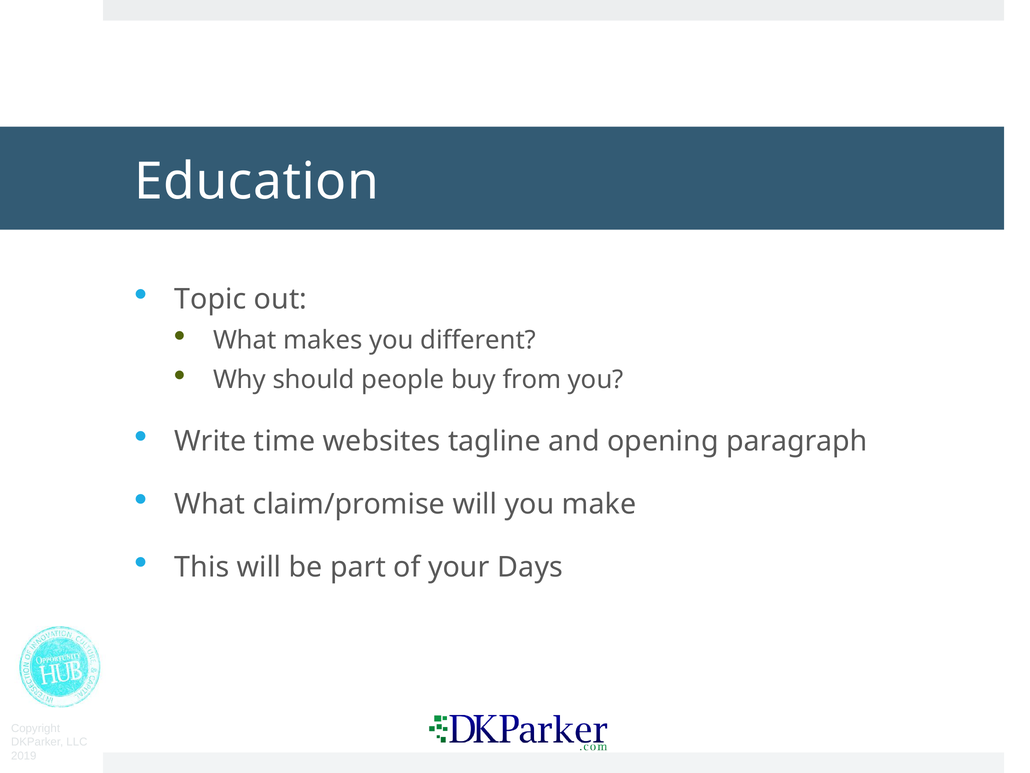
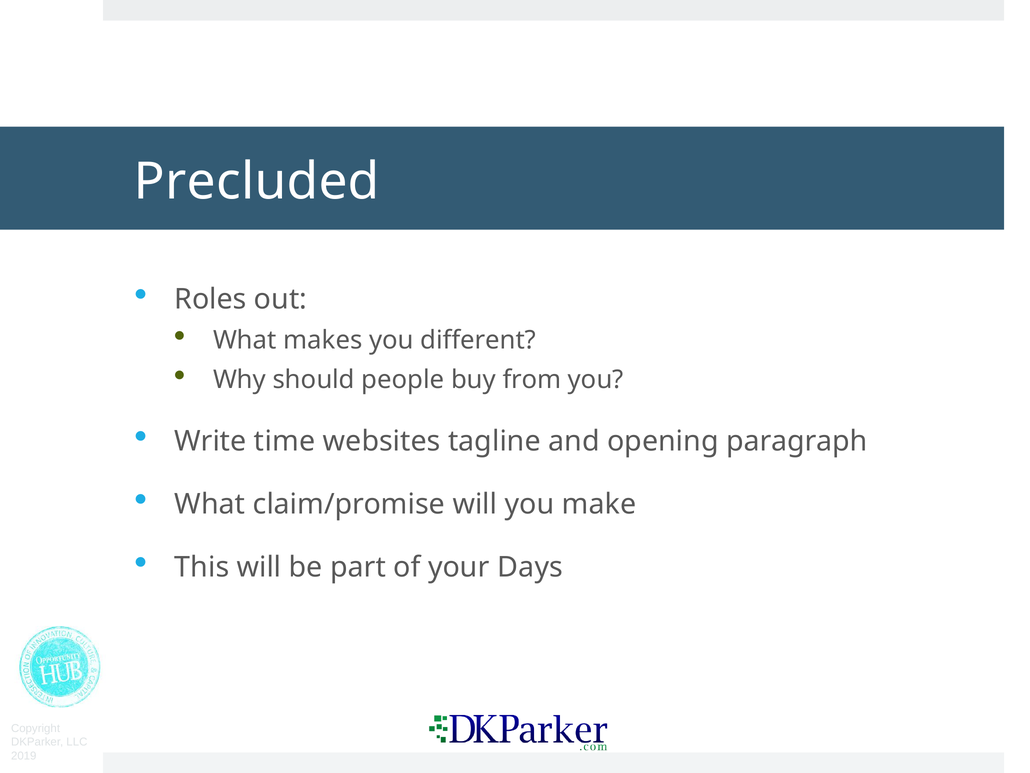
Education: Education -> Precluded
Topic: Topic -> Roles
